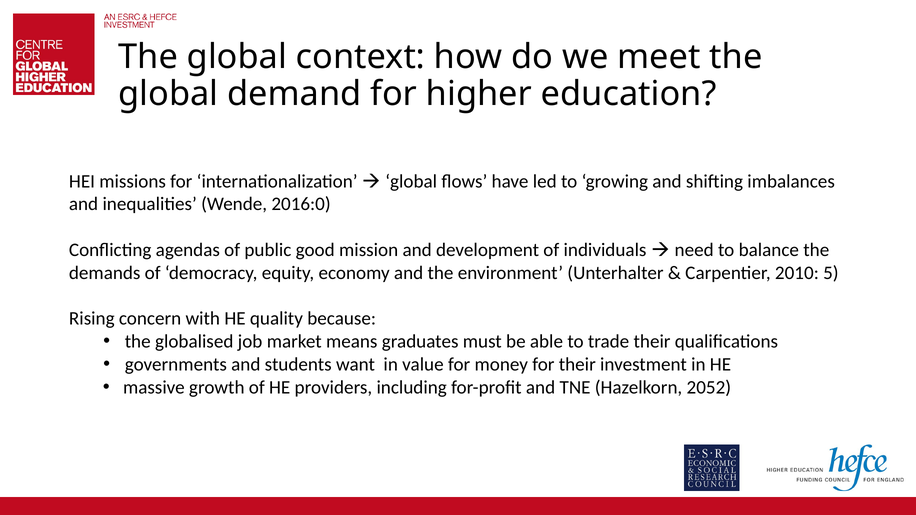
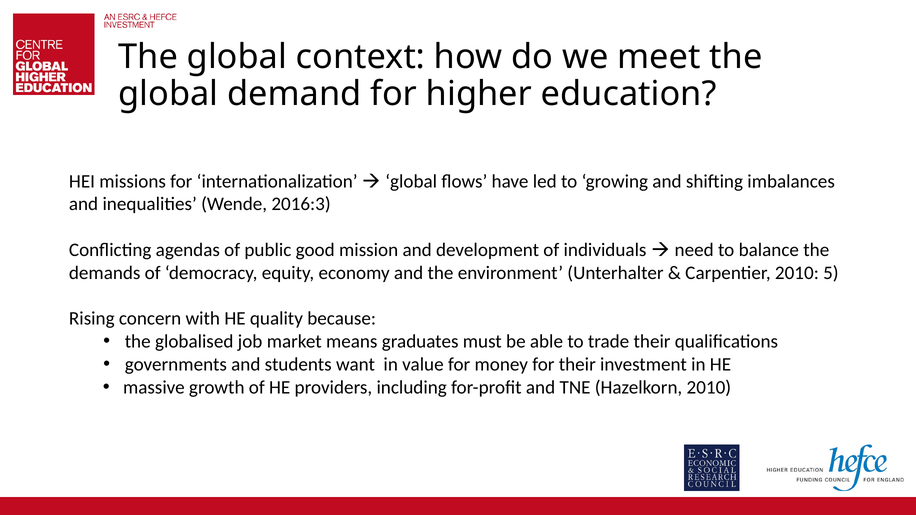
2016:0: 2016:0 -> 2016:3
Hazelkorn 2052: 2052 -> 2010
